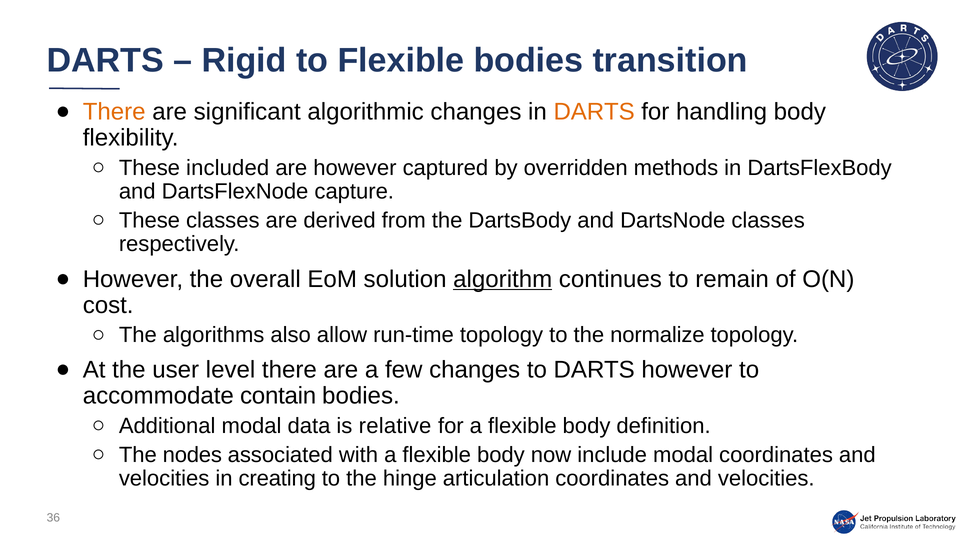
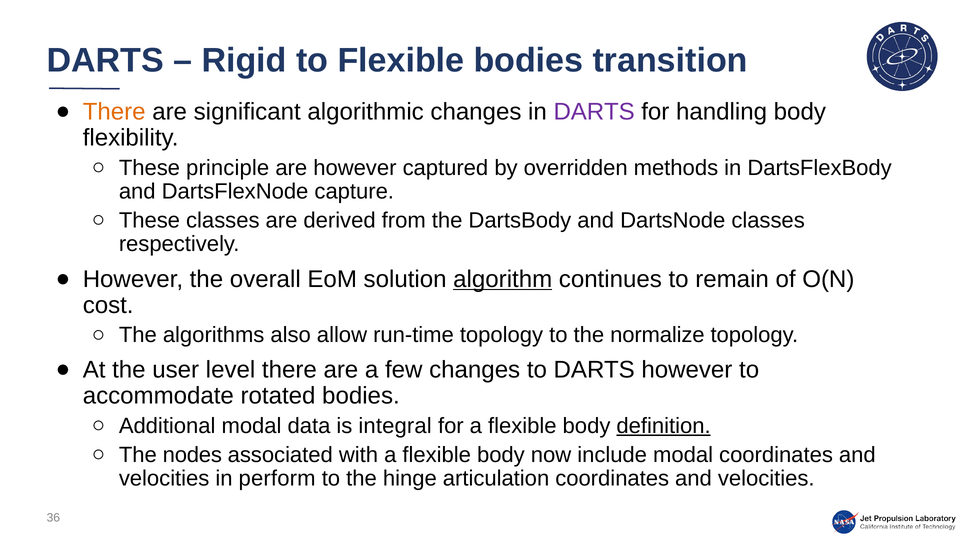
DARTS at (594, 112) colour: orange -> purple
included: included -> principle
contain: contain -> rotated
relative: relative -> integral
definition underline: none -> present
creating: creating -> perform
